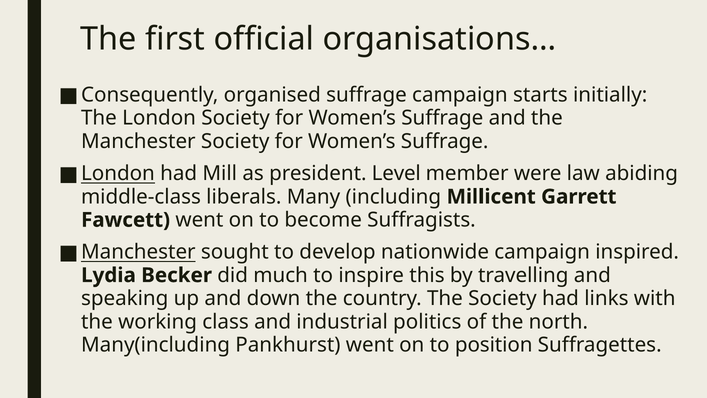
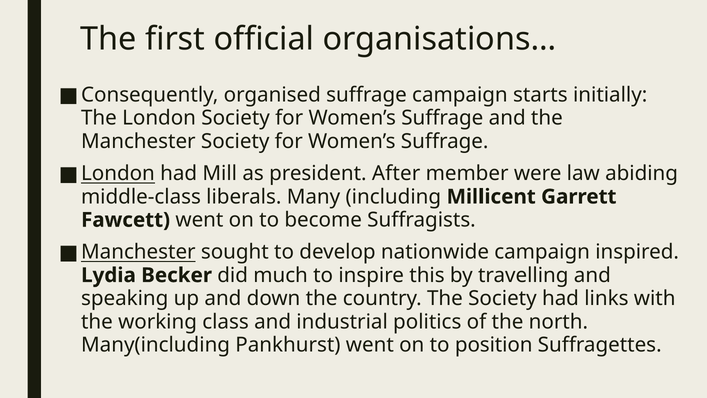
Level: Level -> After
